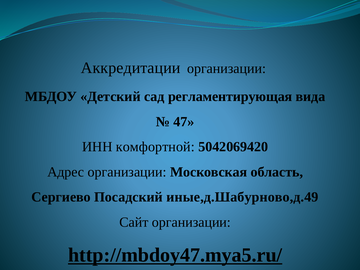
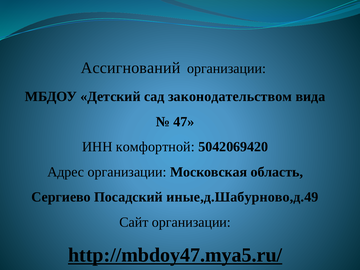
Аккредитации: Аккредитации -> Ассигнований
регламентирующая: регламентирующая -> законодательством
